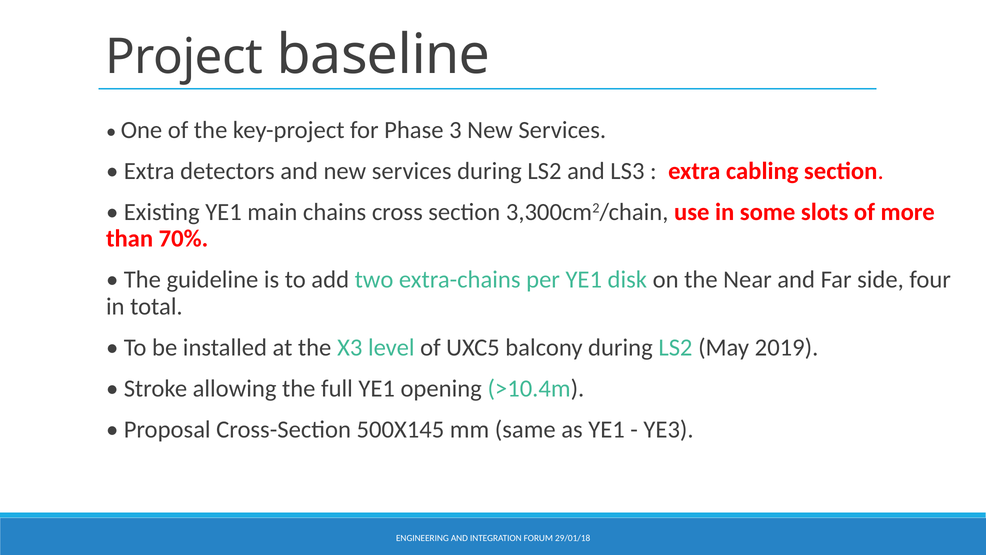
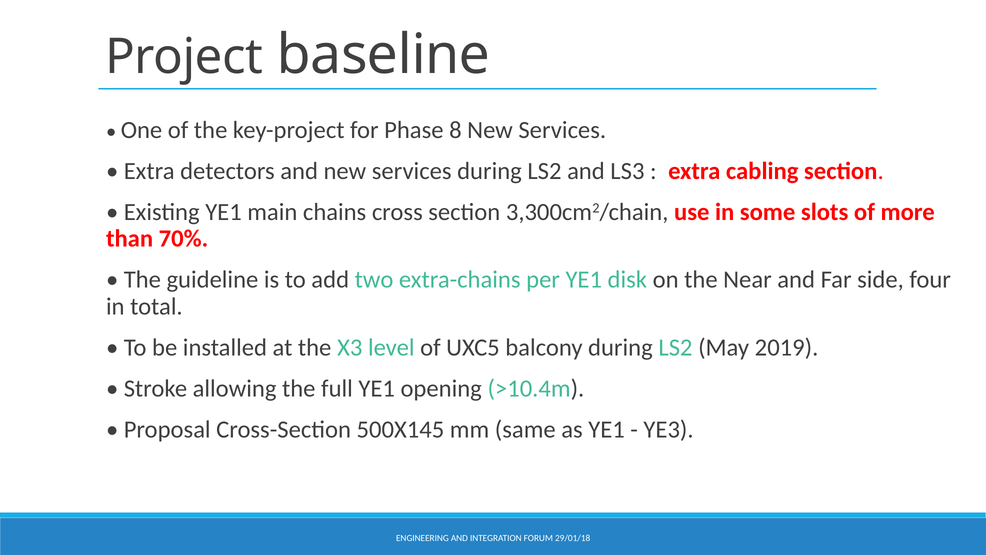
3: 3 -> 8
